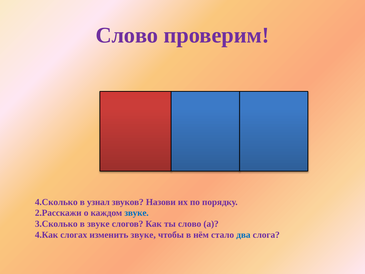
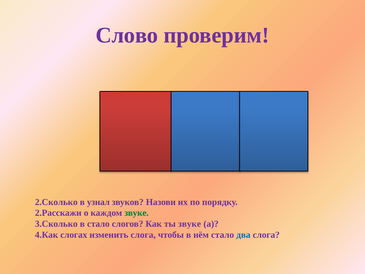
4.Сколько: 4.Сколько -> 2.Сколько
звуке at (137, 213) colour: blue -> green
в звуке: звуке -> стало
ты слово: слово -> звуке
изменить звуке: звуке -> слога
